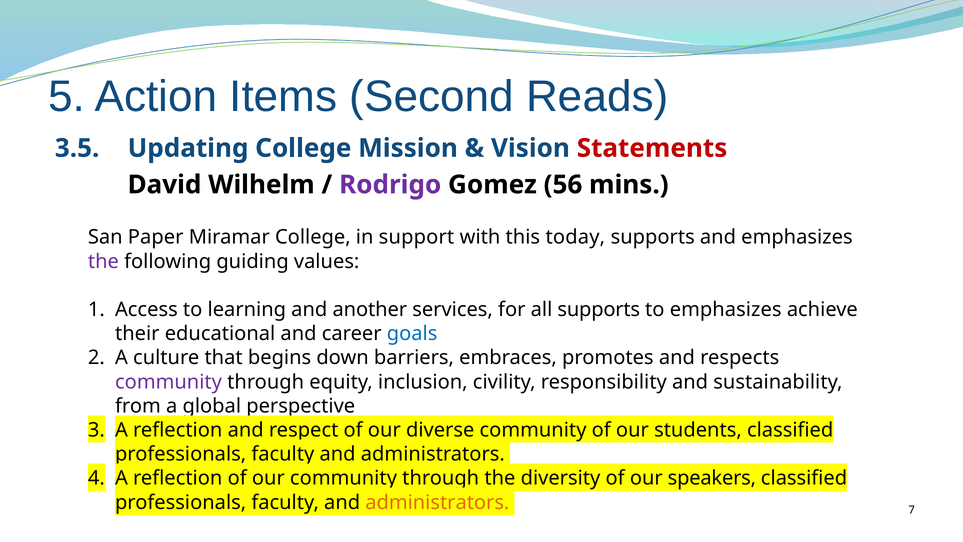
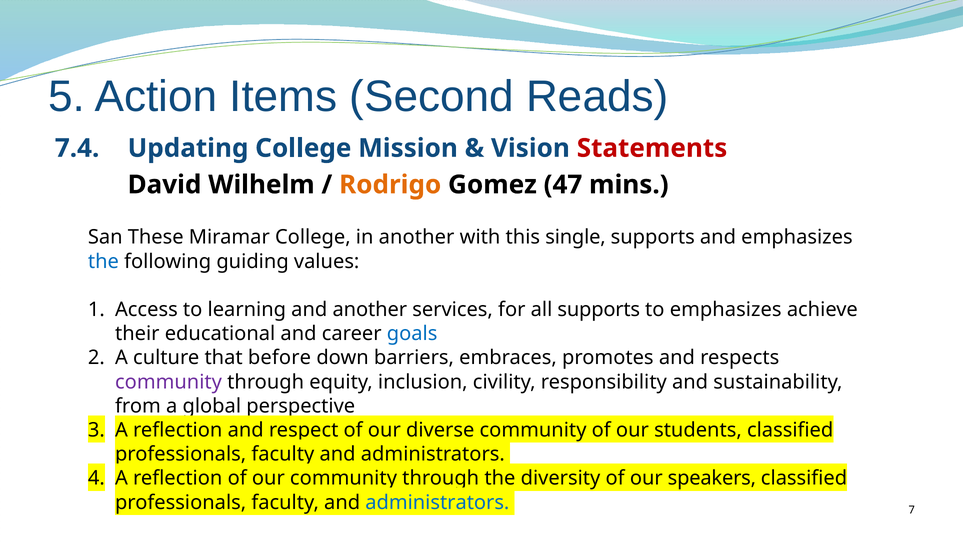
3.5: 3.5 -> 7.4
Rodrigo colour: purple -> orange
56: 56 -> 47
Paper: Paper -> These
in support: support -> another
today: today -> single
the at (103, 261) colour: purple -> blue
begins: begins -> before
administrators at (437, 502) colour: orange -> blue
